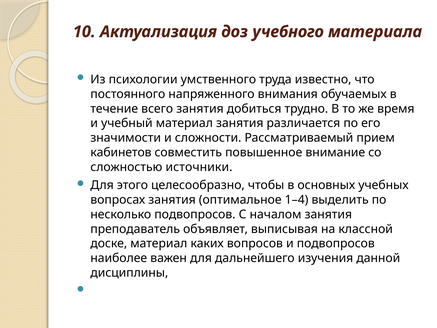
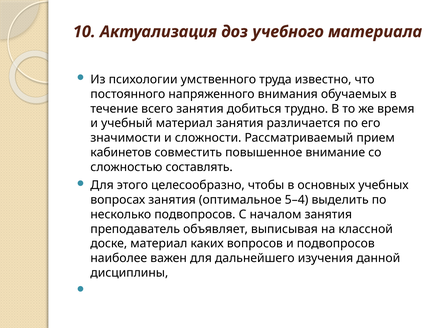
источники: источники -> составлять
1–4: 1–4 -> 5–4
